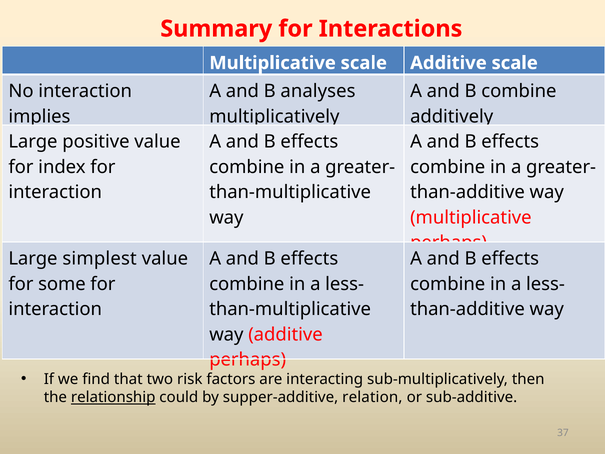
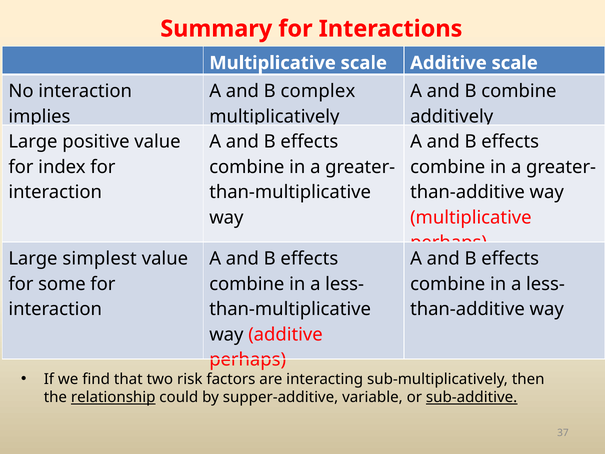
analyses: analyses -> complex
relation: relation -> variable
sub-additive underline: none -> present
